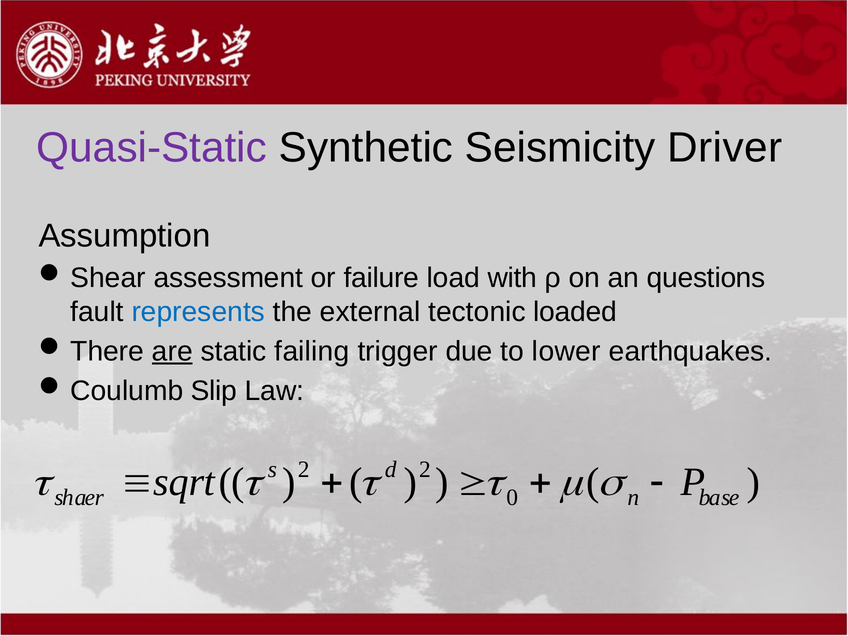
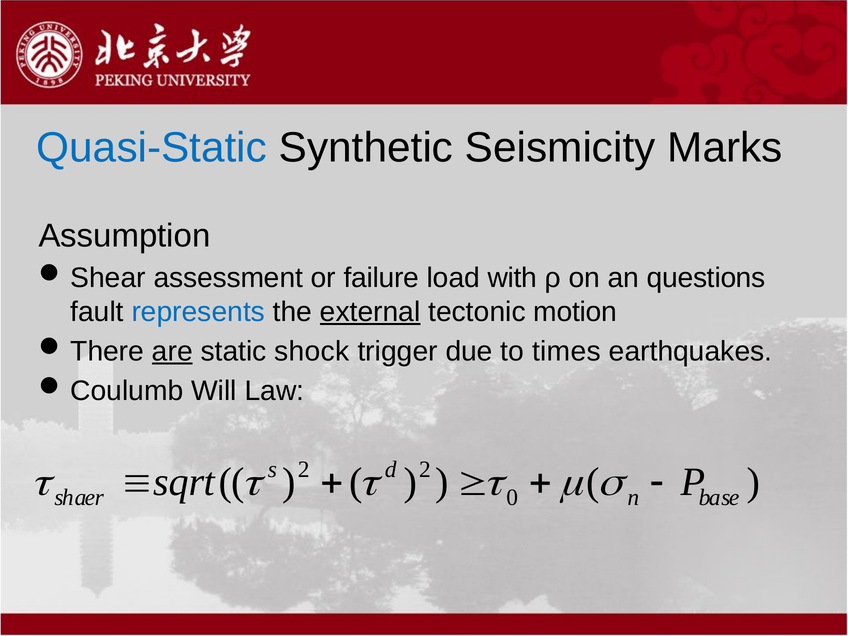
Quasi-Static colour: purple -> blue
Driver: Driver -> Marks
external underline: none -> present
loaded: loaded -> motion
failing: failing -> shock
lower: lower -> times
Slip: Slip -> Will
